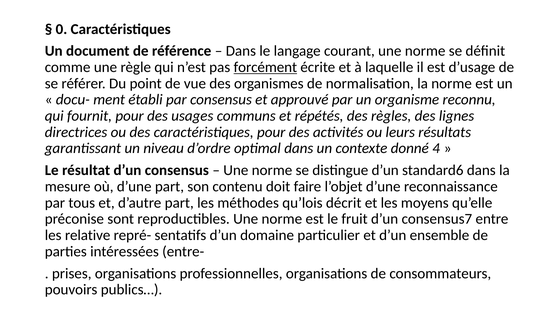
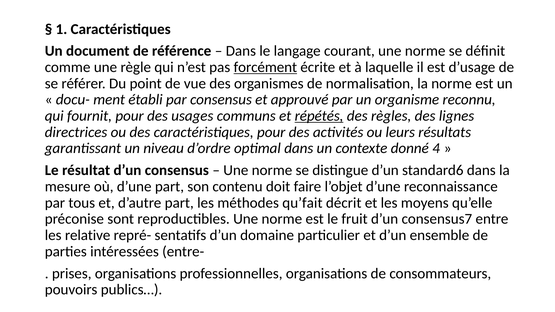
0: 0 -> 1
répétés underline: none -> present
qu’lois: qu’lois -> qu’fait
